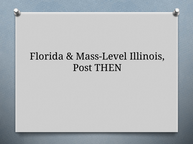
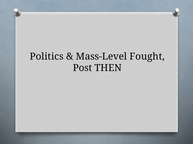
Florida: Florida -> Politics
Illinois: Illinois -> Fought
